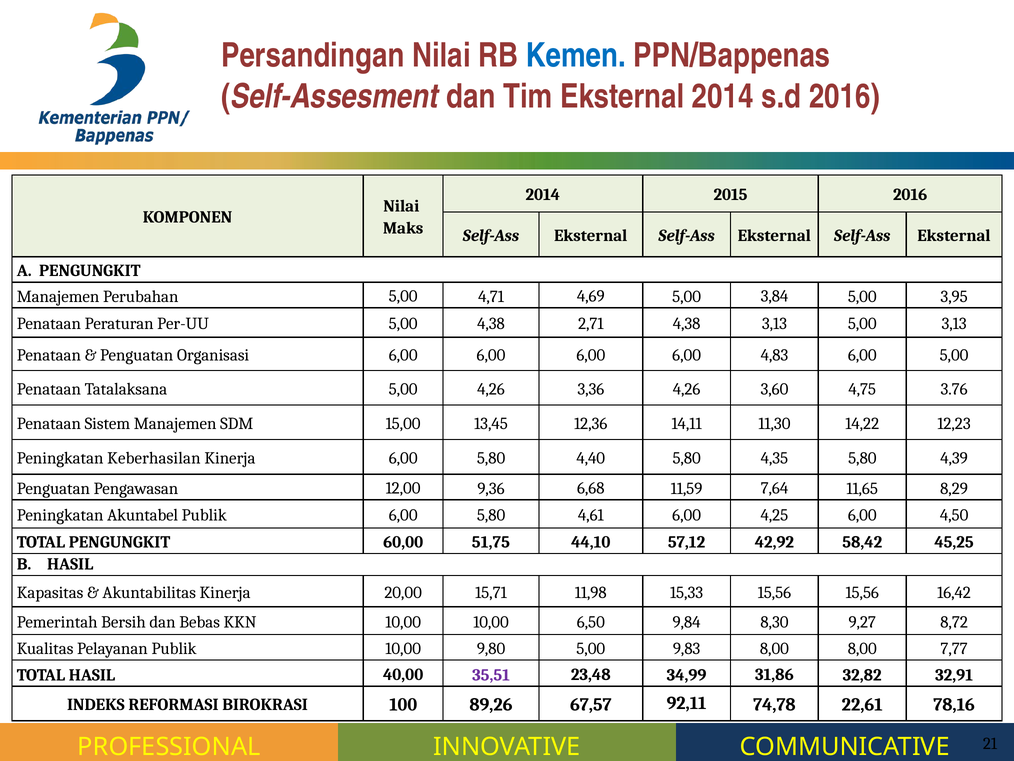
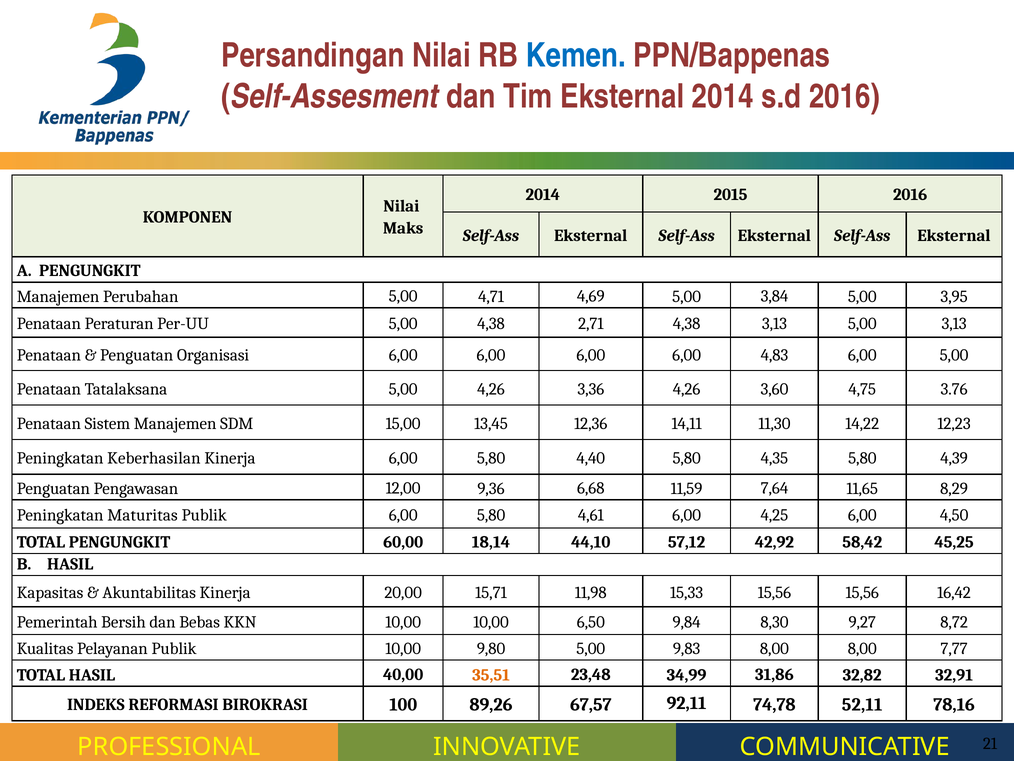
Akuntabel: Akuntabel -> Maturitas
51,75: 51,75 -> 18,14
35,51 colour: purple -> orange
22,61: 22,61 -> 52,11
